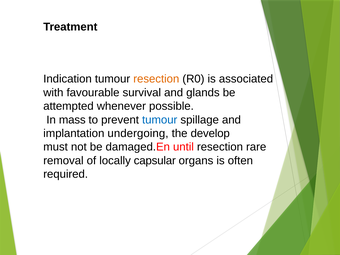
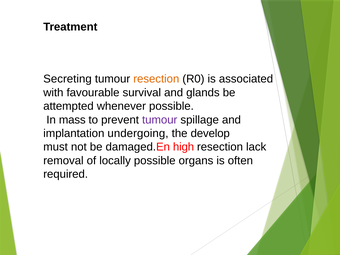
Indication: Indication -> Secreting
tumour at (160, 120) colour: blue -> purple
until: until -> high
rare: rare -> lack
locally capsular: capsular -> possible
